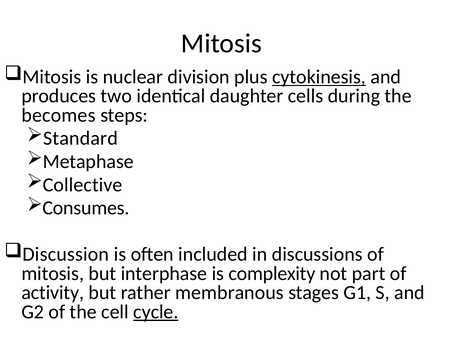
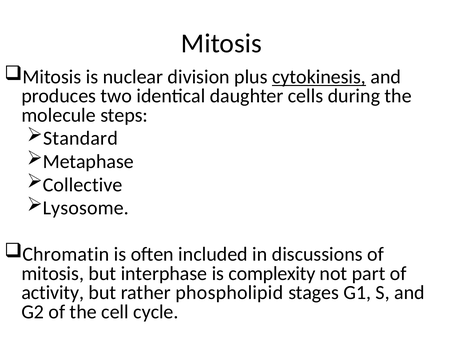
becomes: becomes -> molecule
Consumes: Consumes -> Lysosome
Discussion: Discussion -> Chromatin
membranous: membranous -> phospholipid
cycle underline: present -> none
